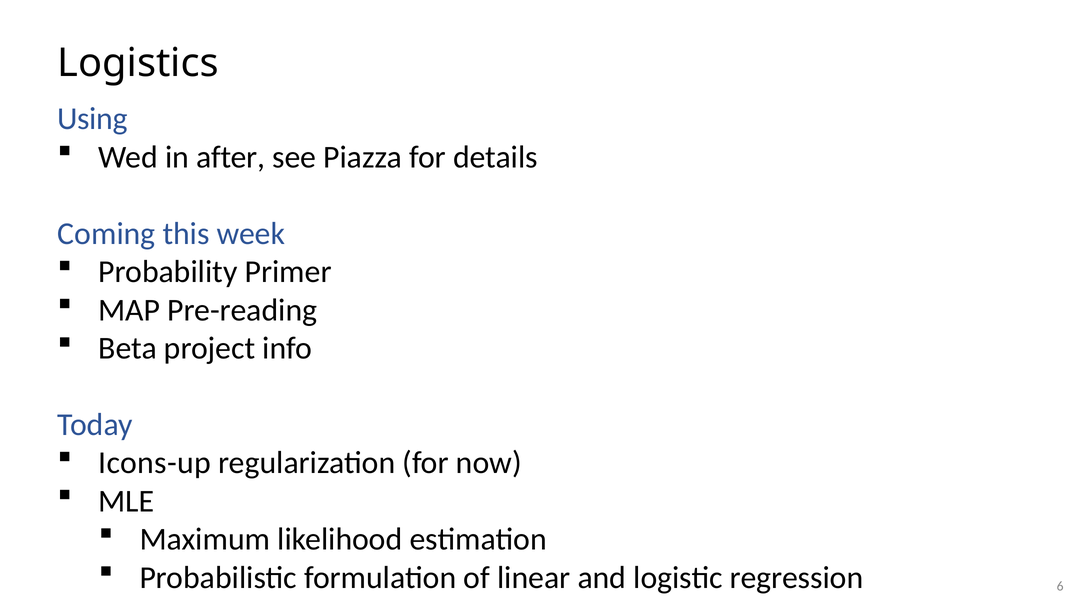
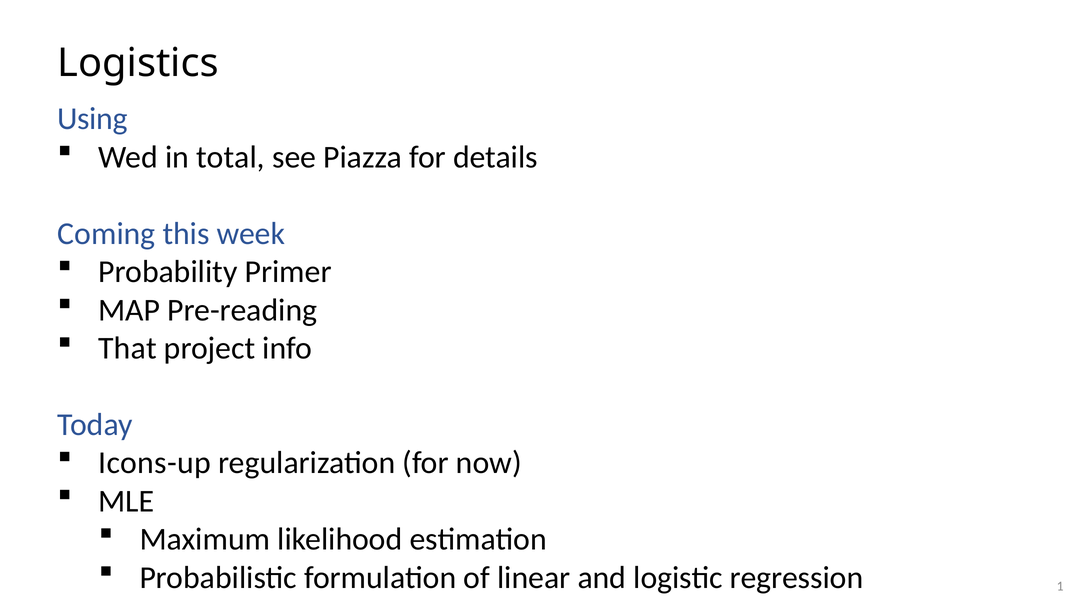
after: after -> total
Beta: Beta -> That
6: 6 -> 1
